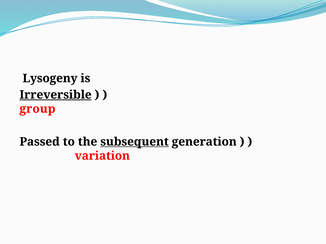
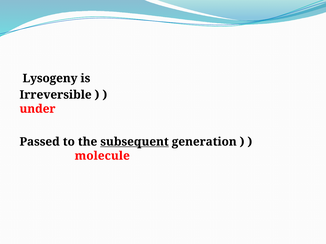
Irreversible underline: present -> none
group: group -> under
variation: variation -> molecule
